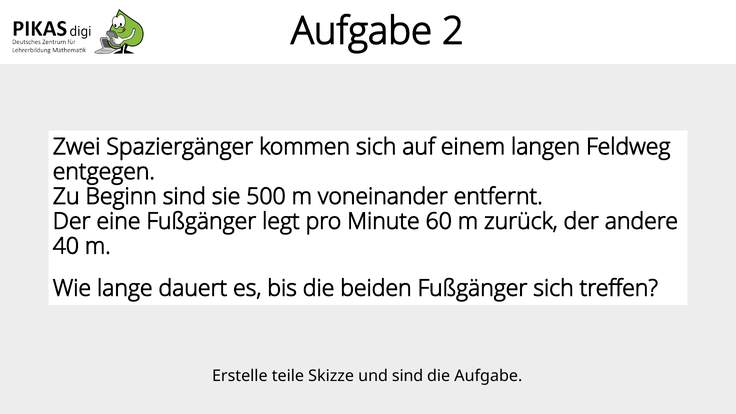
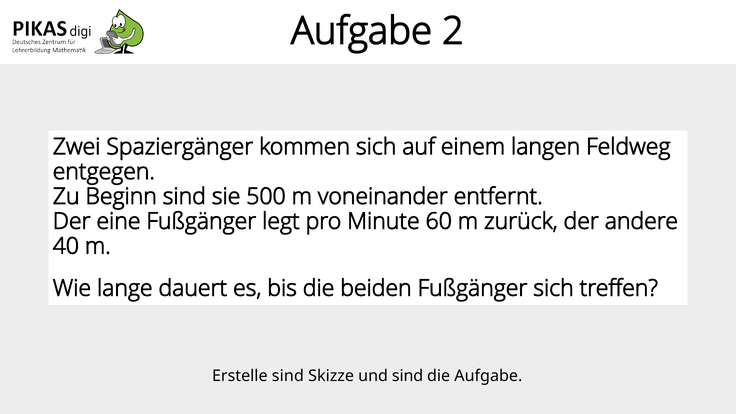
Erstelle teile: teile -> sind
